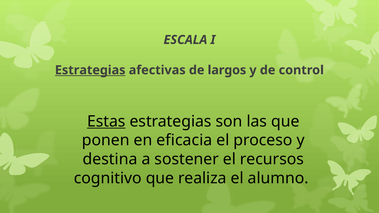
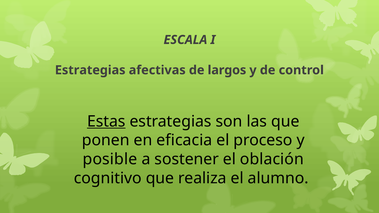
Estrategias at (90, 70) underline: present -> none
destina: destina -> posible
recursos: recursos -> oblación
